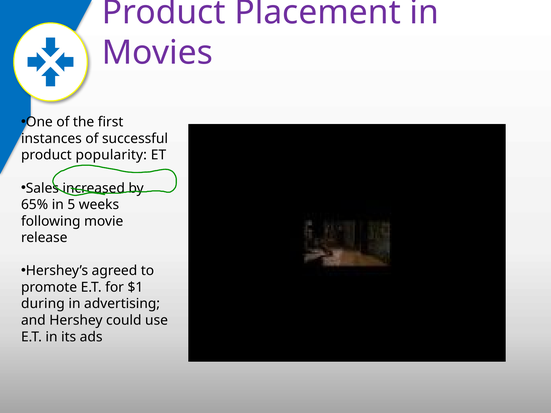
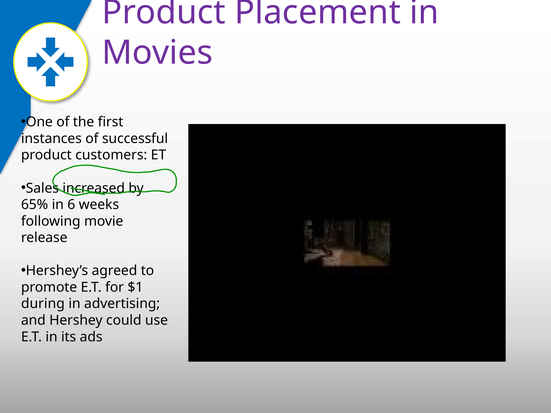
popularity: popularity -> customers
5: 5 -> 6
